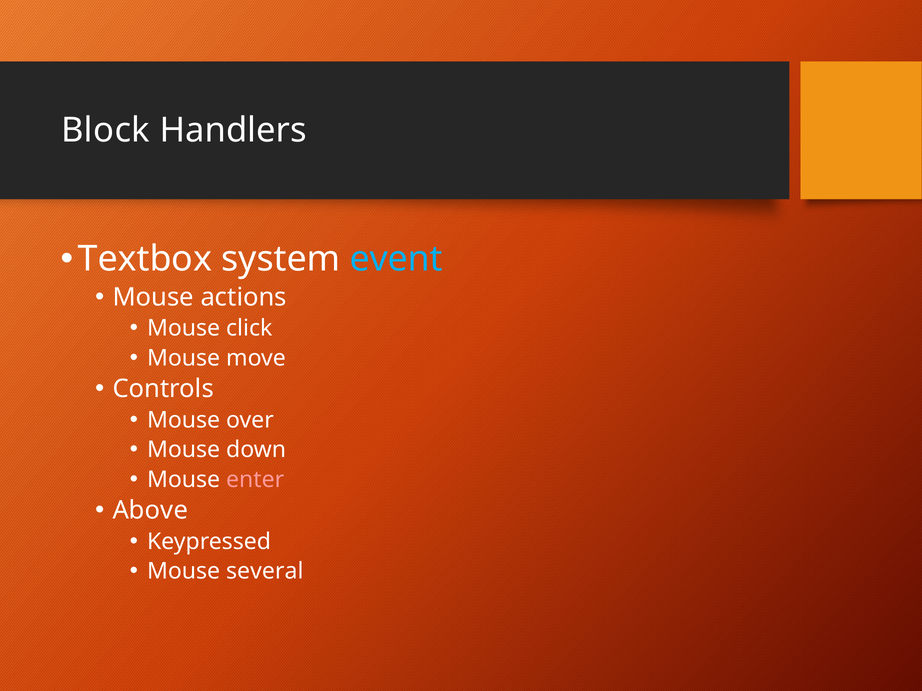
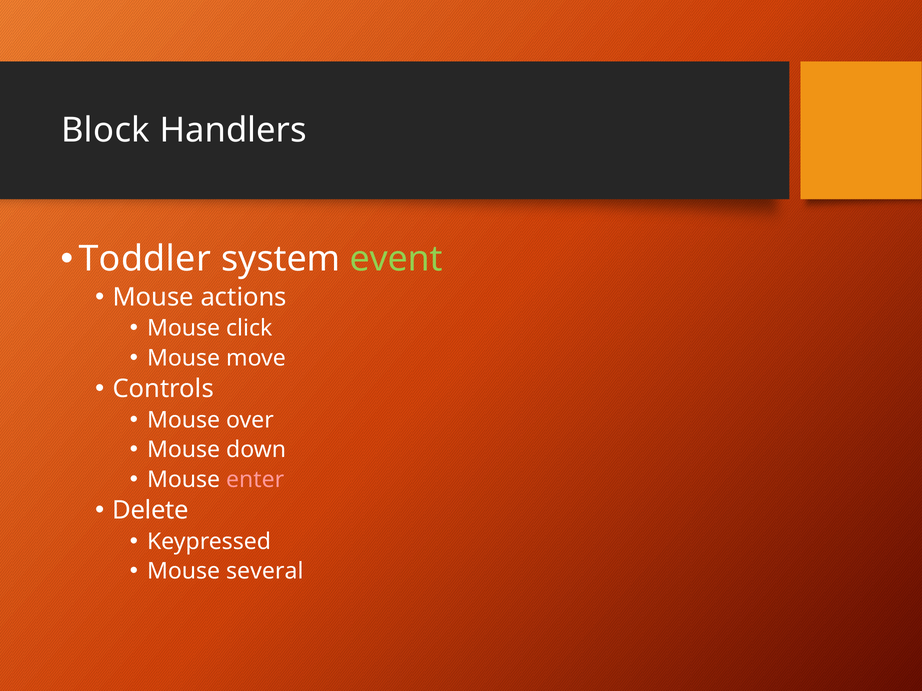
Textbox: Textbox -> Toddler
event colour: light blue -> light green
Above: Above -> Delete
